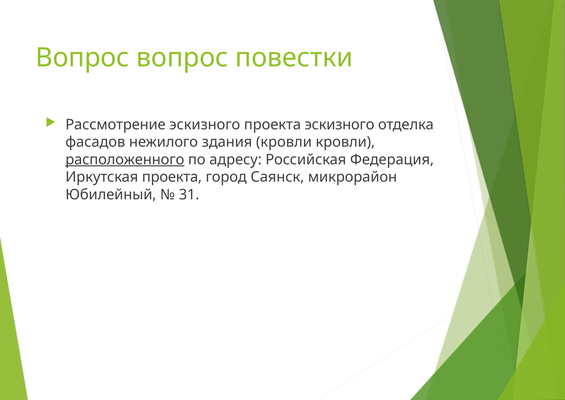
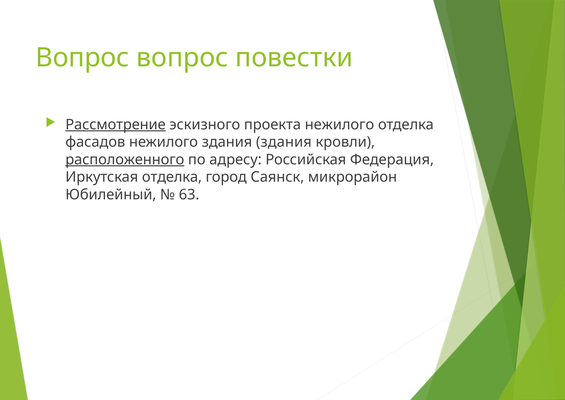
Рассмотрение underline: none -> present
проекта эскизного: эскизного -> нежилого
здания кровли: кровли -> здания
Иркутская проекта: проекта -> отделка
31: 31 -> 63
